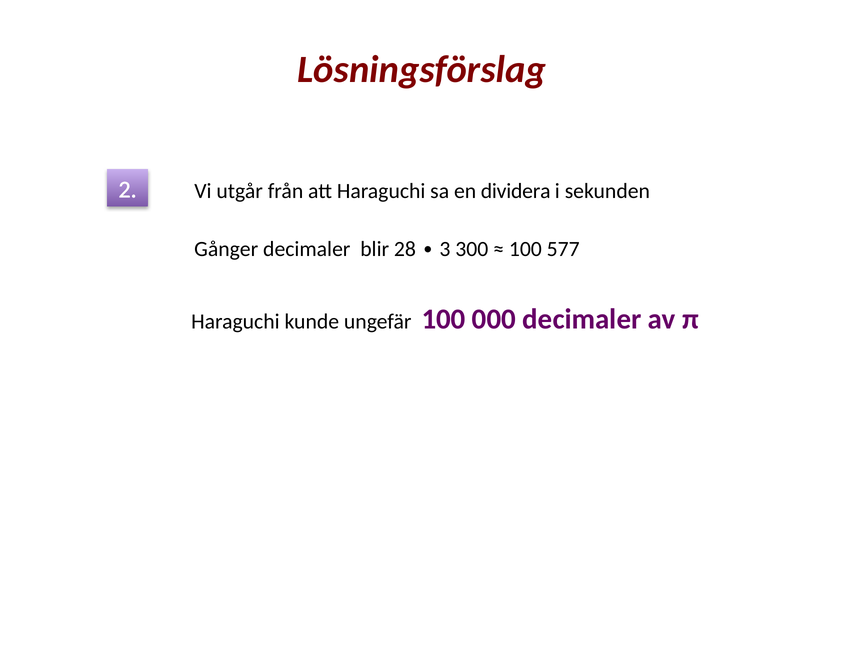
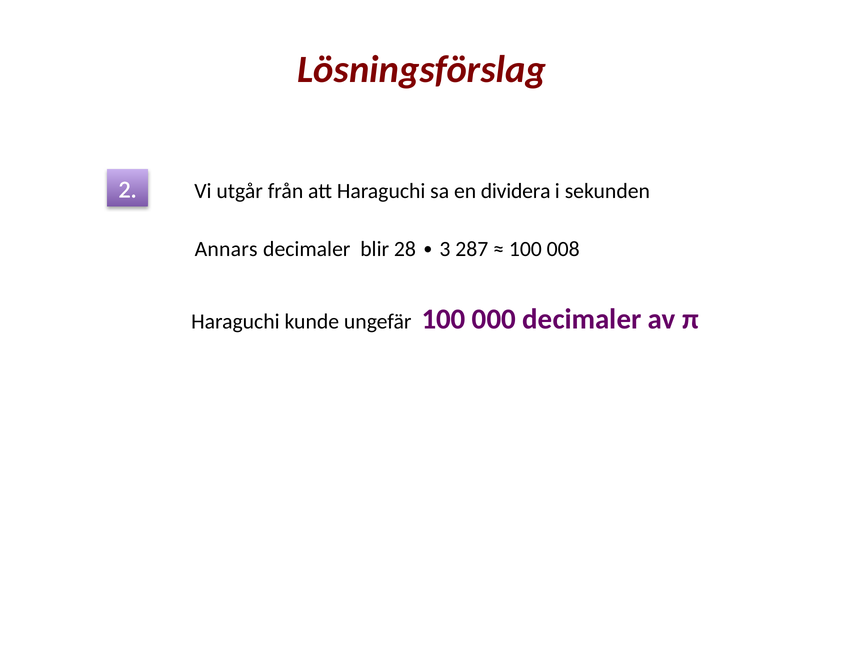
Gånger: Gånger -> Annars
300: 300 -> 287
577: 577 -> 008
